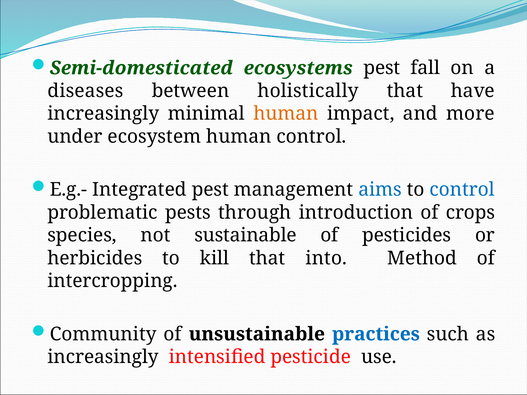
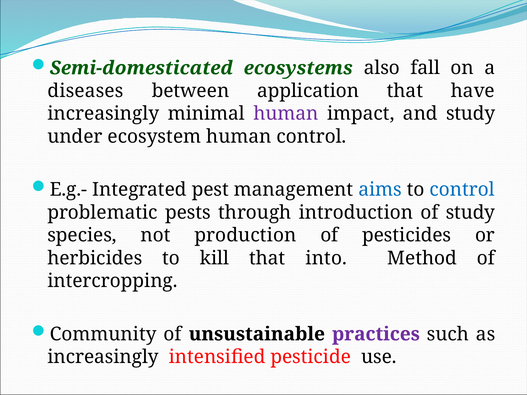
ecosystems pest: pest -> also
holistically: holistically -> application
human at (286, 114) colour: orange -> purple
and more: more -> study
of crops: crops -> study
sustainable: sustainable -> production
practices colour: blue -> purple
